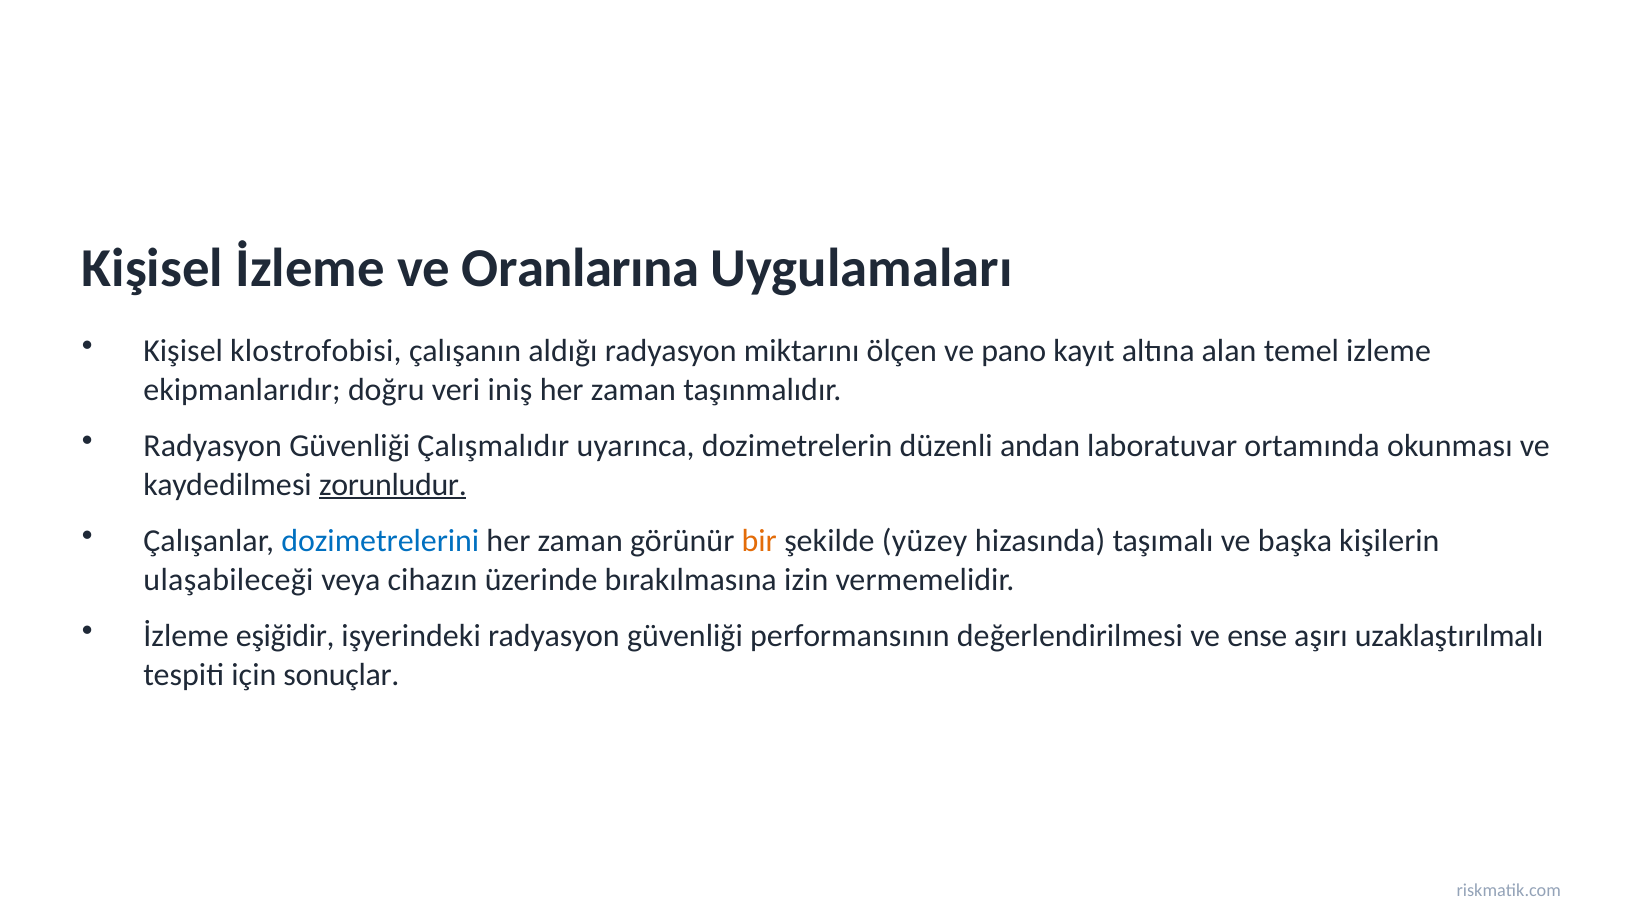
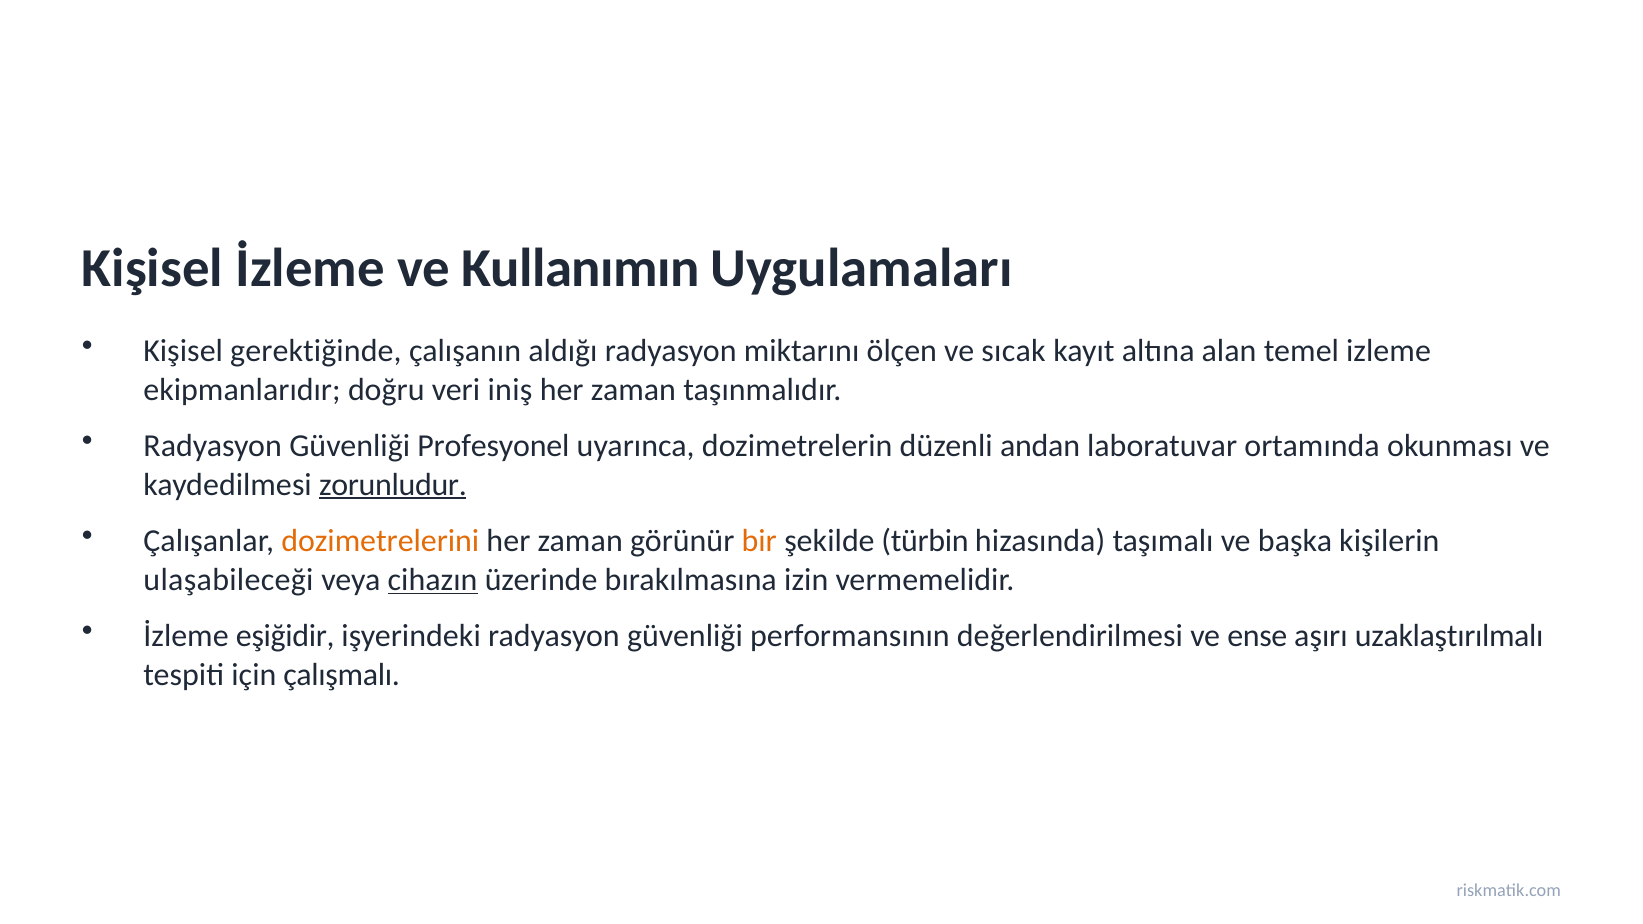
Oranlarına: Oranlarına -> Kullanımın
klostrofobisi: klostrofobisi -> gerektiğinde
pano: pano -> sıcak
Çalışmalıdır: Çalışmalıdır -> Profesyonel
dozimetrelerini colour: blue -> orange
yüzey: yüzey -> türbin
cihazın underline: none -> present
sonuçlar: sonuçlar -> çalışmalı
